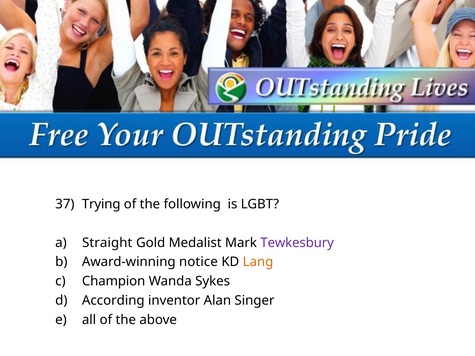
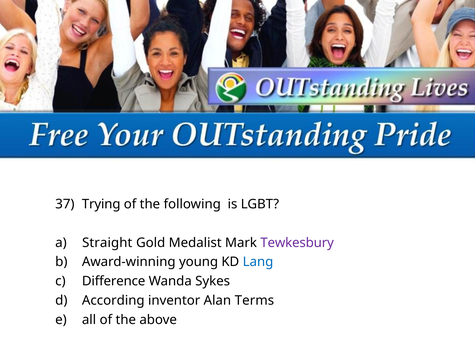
notice: notice -> young
Lang colour: orange -> blue
Champion: Champion -> Difference
Singer: Singer -> Terms
